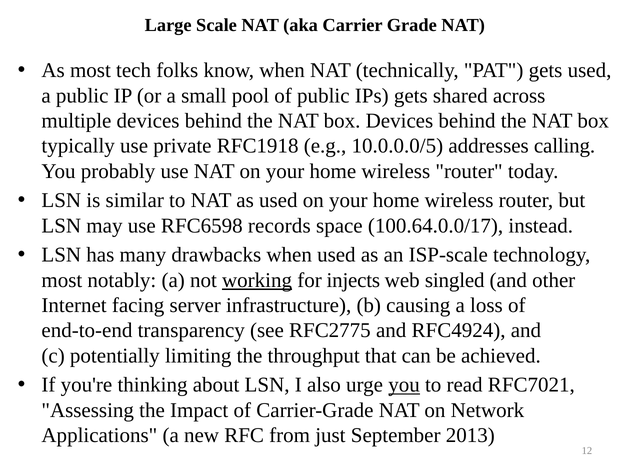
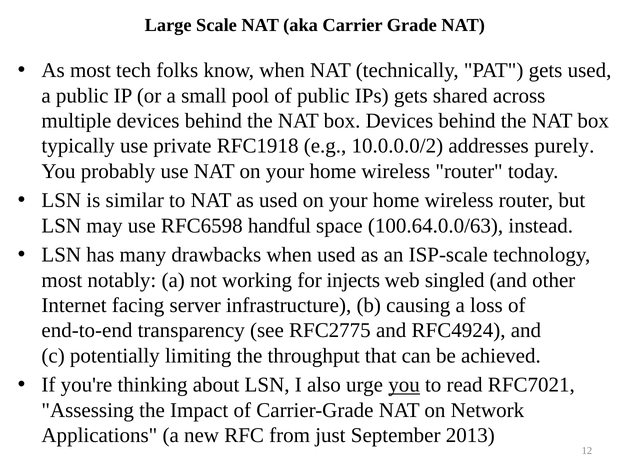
10.0.0.0/5: 10.0.0.0/5 -> 10.0.0.0/2
calling: calling -> purely
records: records -> handful
100.64.0.0/17: 100.64.0.0/17 -> 100.64.0.0/63
working underline: present -> none
